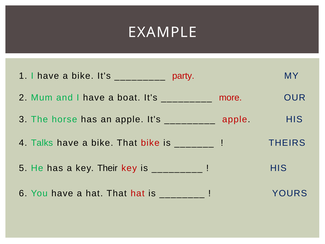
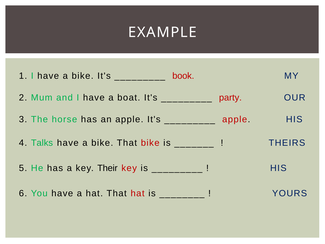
party: party -> book
more: more -> party
